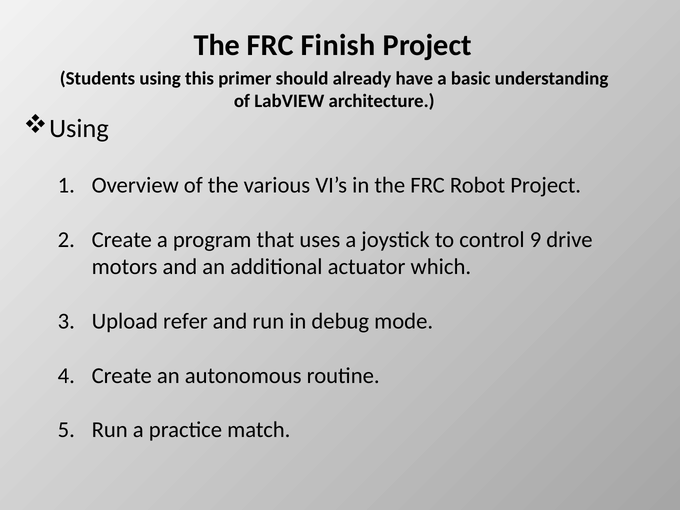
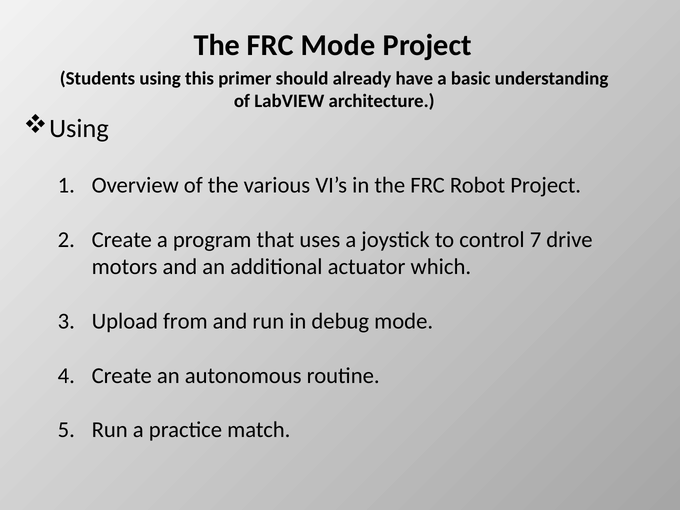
FRC Finish: Finish -> Mode
9: 9 -> 7
refer: refer -> from
